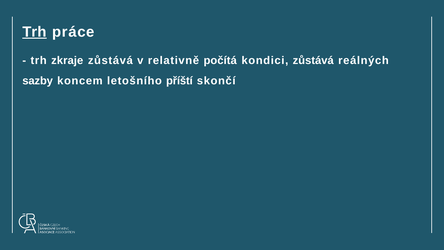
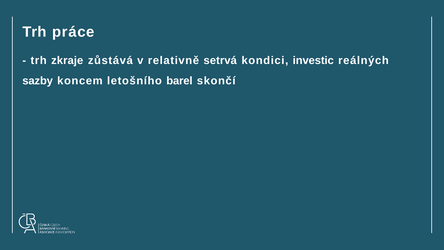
Trh at (34, 32) underline: present -> none
počítá: počítá -> setrvá
kondici zůstává: zůstává -> investic
příští: příští -> barel
